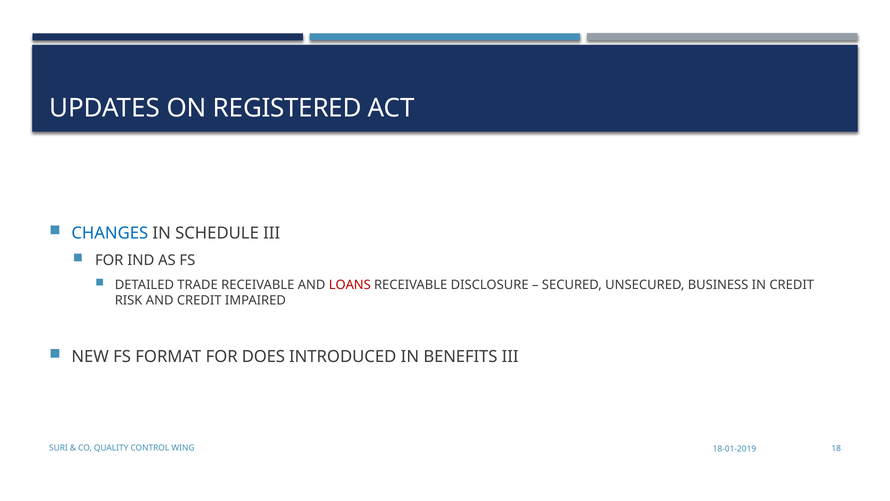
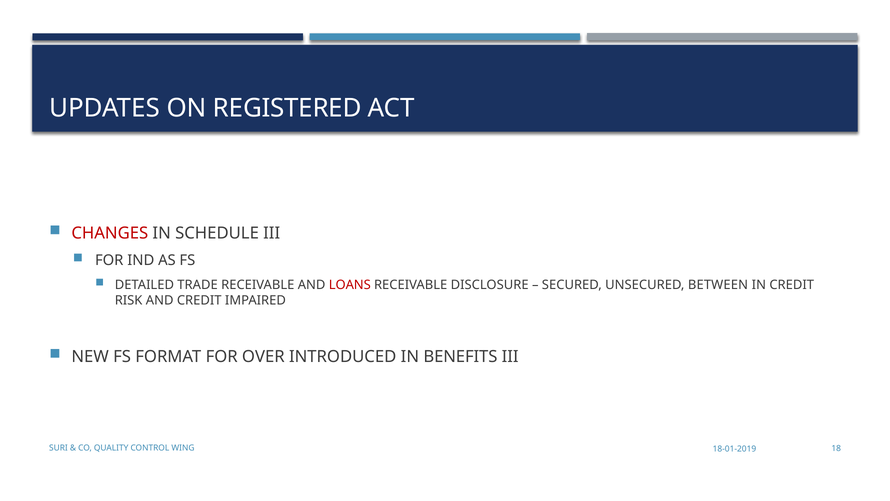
CHANGES colour: blue -> red
BUSINESS: BUSINESS -> BETWEEN
DOES: DOES -> OVER
